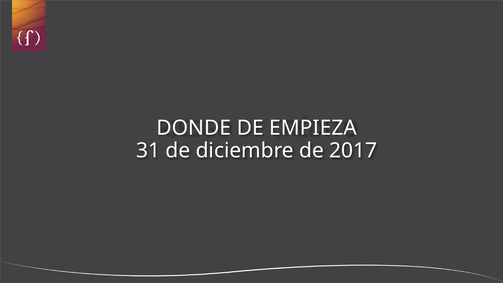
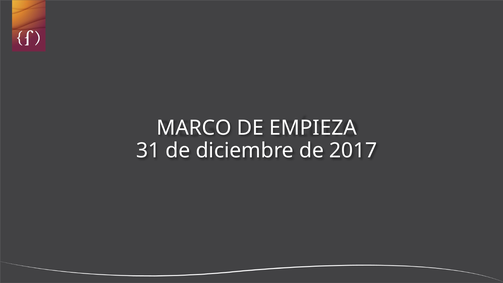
DONDE: DONDE -> MARCO
